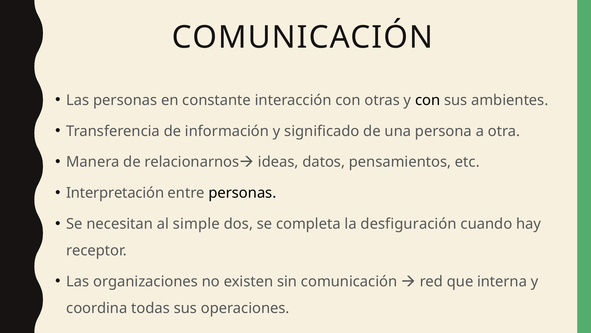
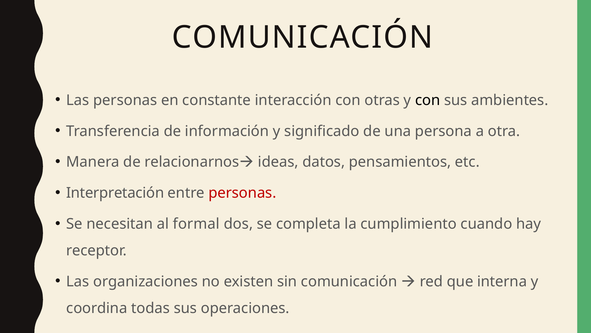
personas at (242, 193) colour: black -> red
simple: simple -> formal
desfiguración: desfiguración -> cumplimiento
